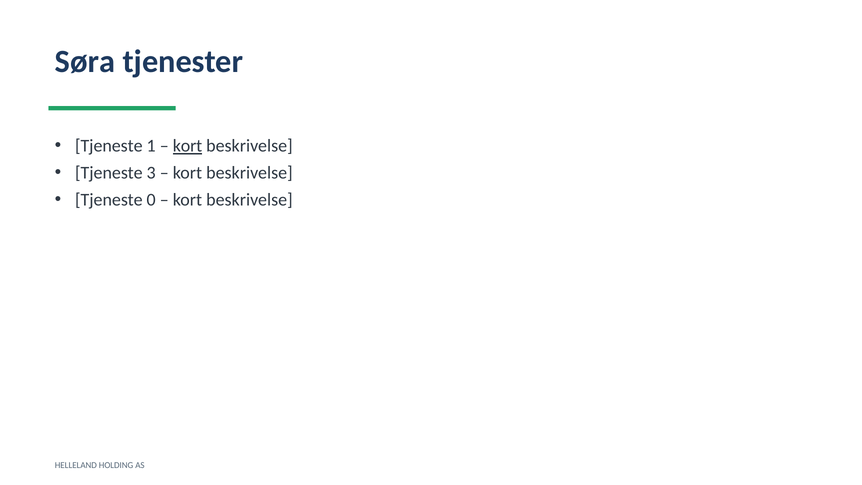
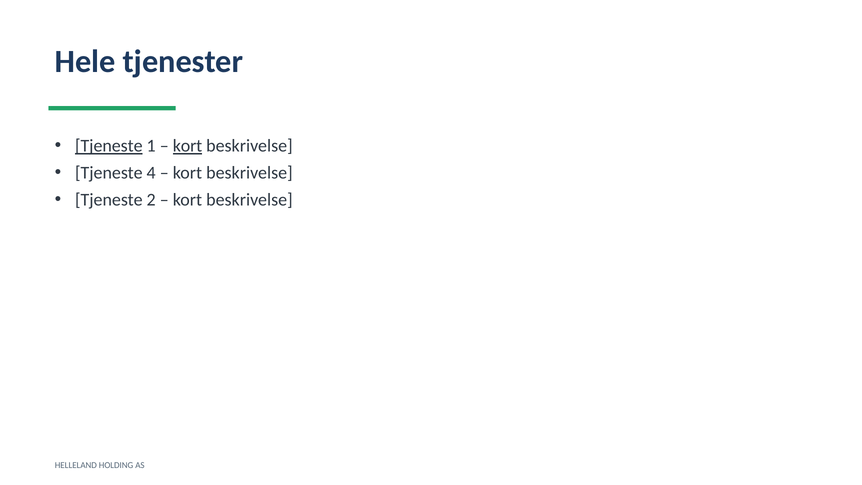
Søra: Søra -> Hele
Tjeneste at (109, 146) underline: none -> present
3: 3 -> 4
0: 0 -> 2
